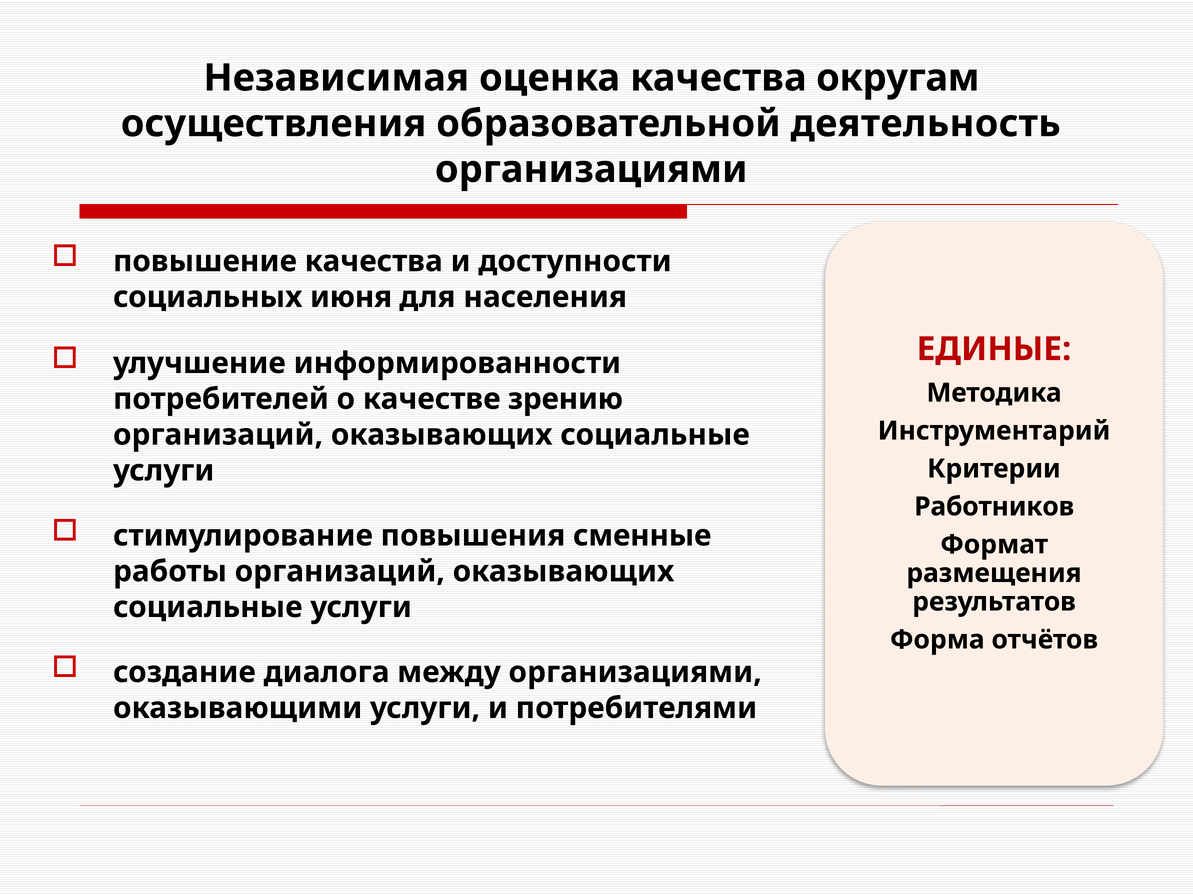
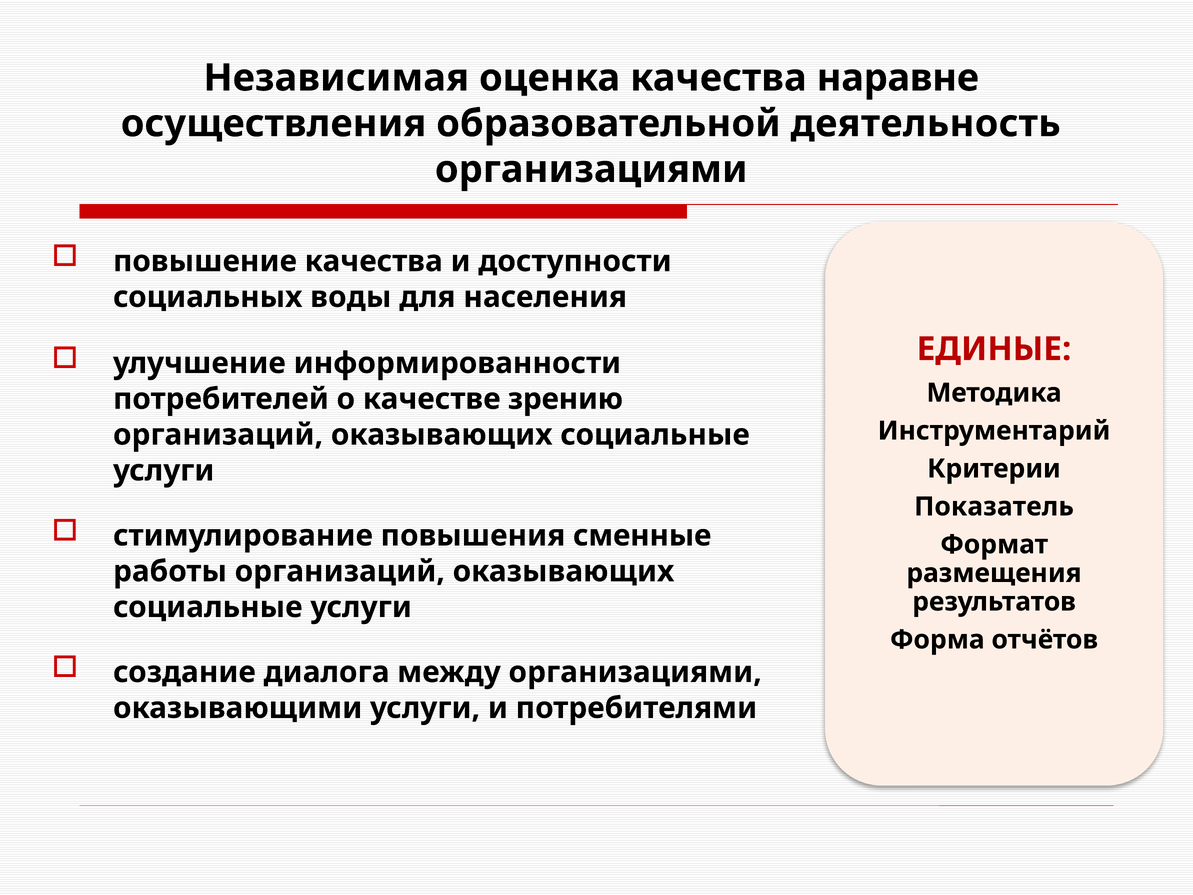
округам: округам -> наравне
июня: июня -> воды
Работников: Работников -> Показатель
